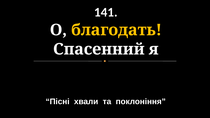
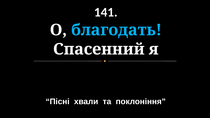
благодать colour: yellow -> light blue
